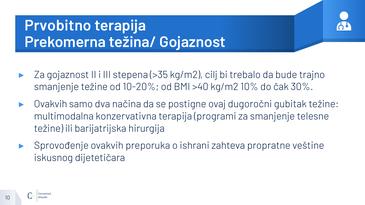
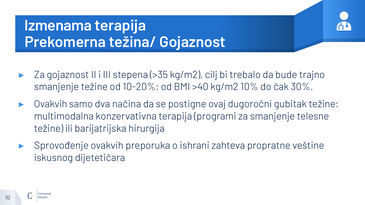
Prvobitno: Prvobitno -> Izmenama
